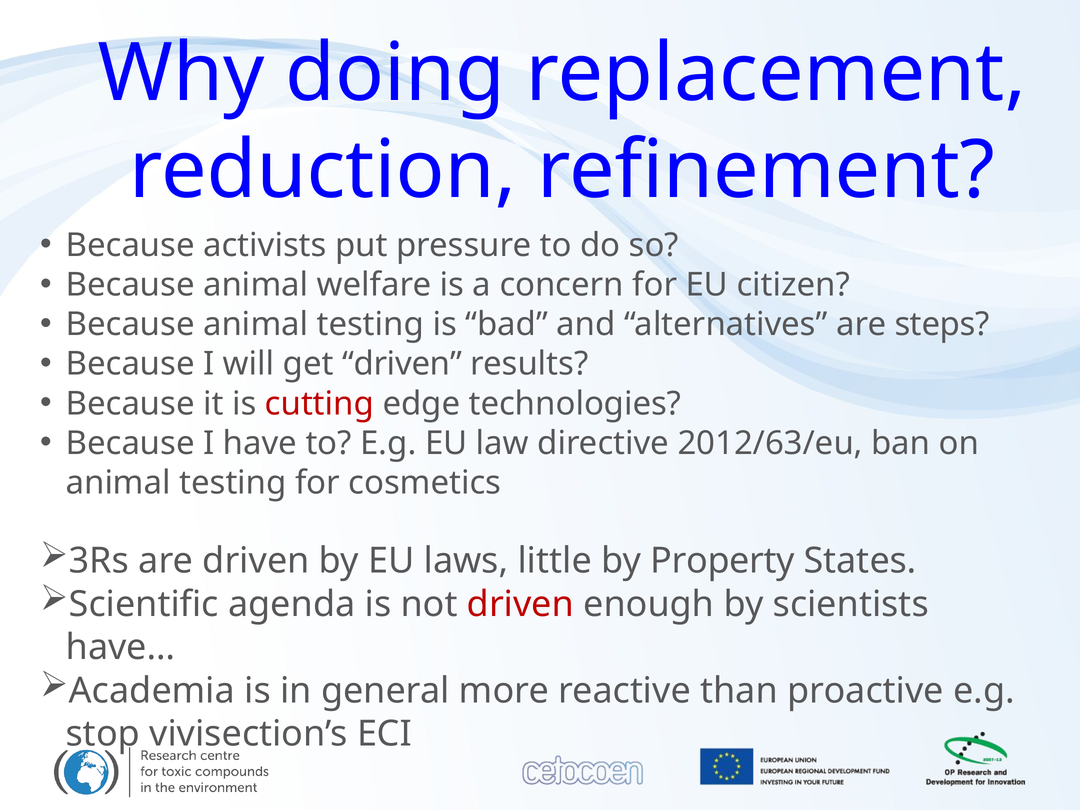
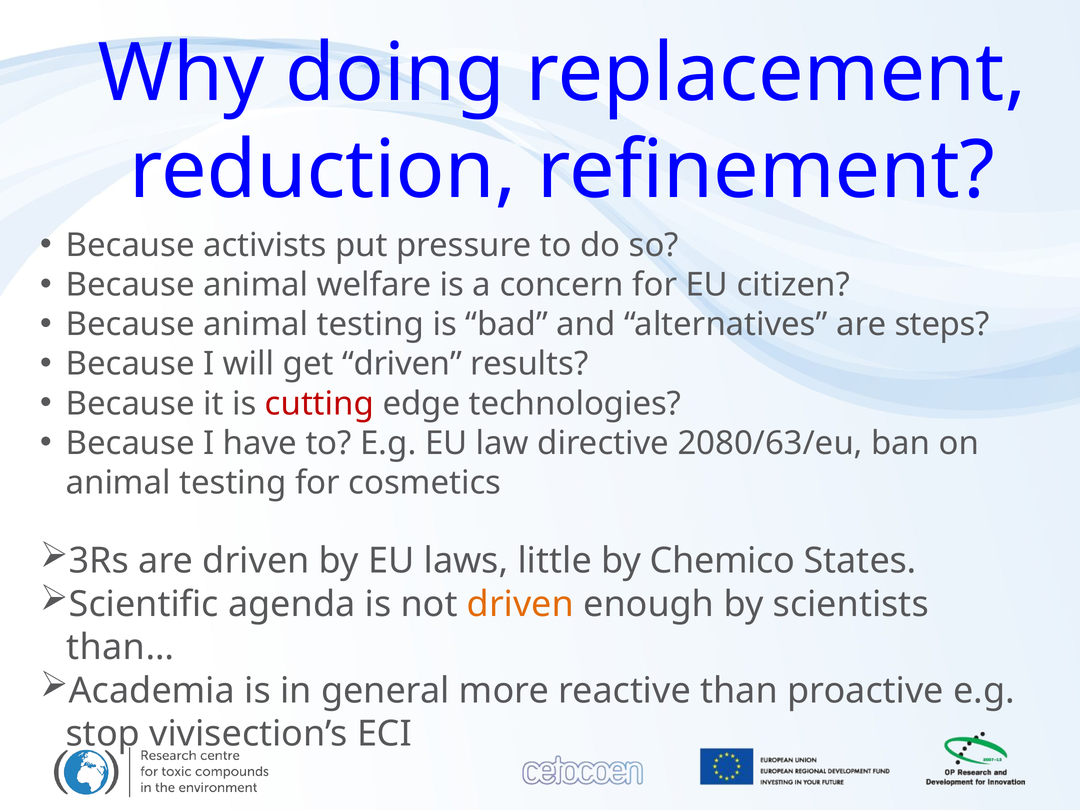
2012/63/eu: 2012/63/eu -> 2080/63/eu
Property: Property -> Chemico
driven at (520, 604) colour: red -> orange
have…: have… -> than…
